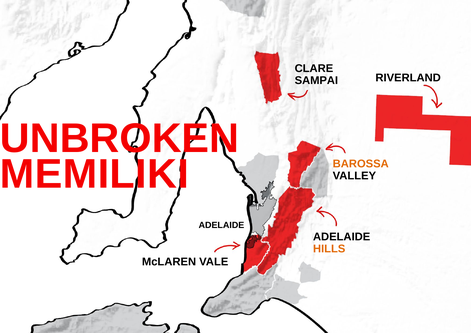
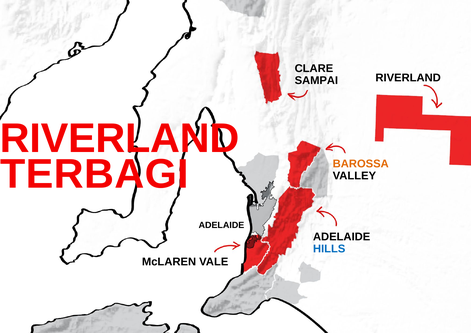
UNBROKEN at (120, 139): UNBROKEN -> RIVERLAND
MEMILIKI: MEMILIKI -> TERBAGI
HILLS colour: orange -> blue
